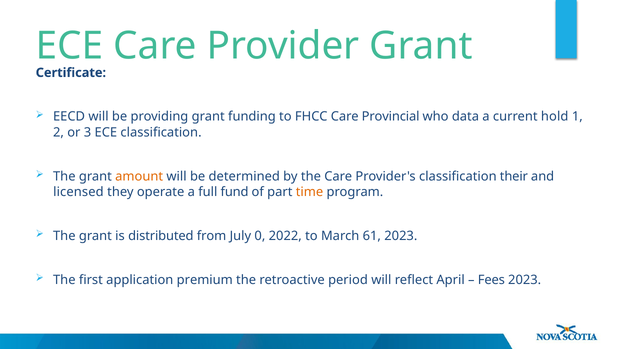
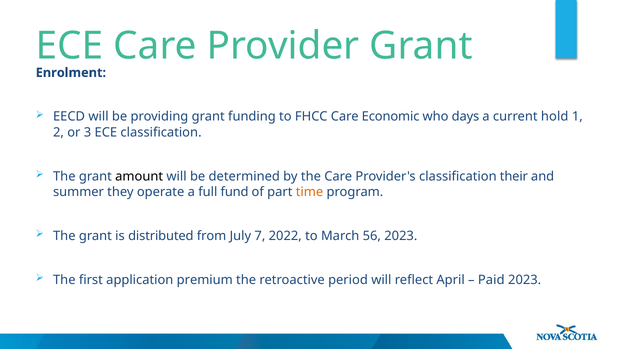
Certificate: Certificate -> Enrolment
Provincial: Provincial -> Economic
data: data -> days
amount colour: orange -> black
licensed: licensed -> summer
0: 0 -> 7
61: 61 -> 56
Fees: Fees -> Paid
